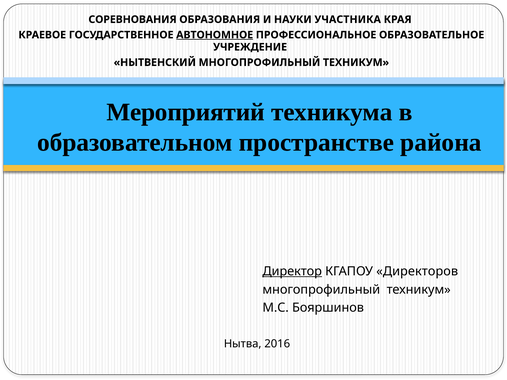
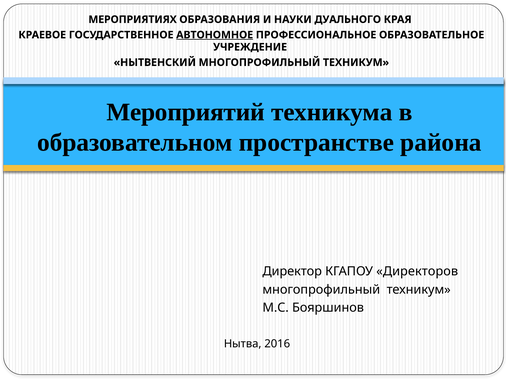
СОРЕВНОВАНИЯ: СОРЕВНОВАНИЯ -> МЕРОПРИЯТИЯХ
УЧАСТНИКА: УЧАСТНИКА -> ДУАЛЬНОГО
Директор underline: present -> none
